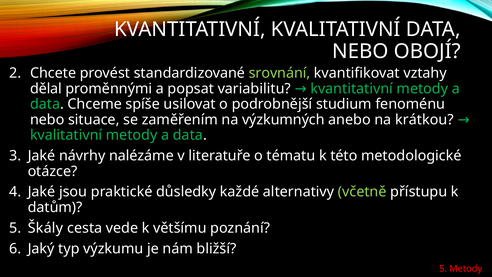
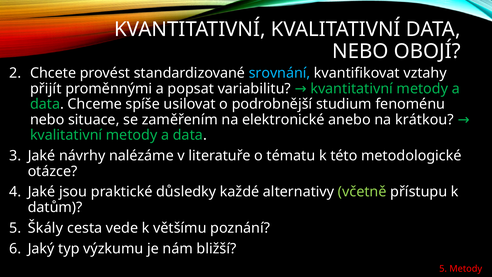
srovnání colour: light green -> light blue
dělal: dělal -> přijít
výzkumných: výzkumných -> elektronické
